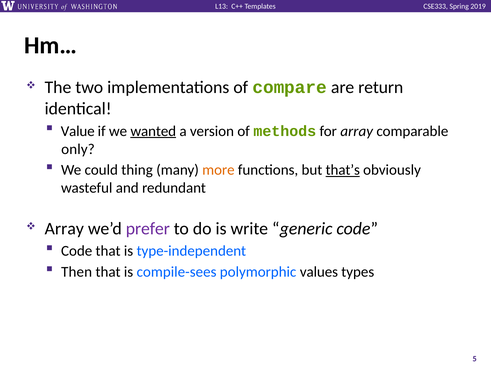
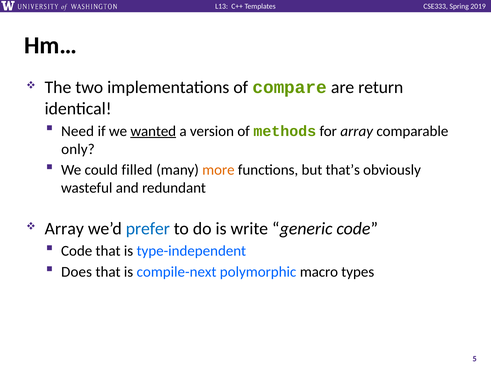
Value: Value -> Need
thing: thing -> filled
that’s underline: present -> none
prefer colour: purple -> blue
Then: Then -> Does
compile-sees: compile-sees -> compile-next
values: values -> macro
